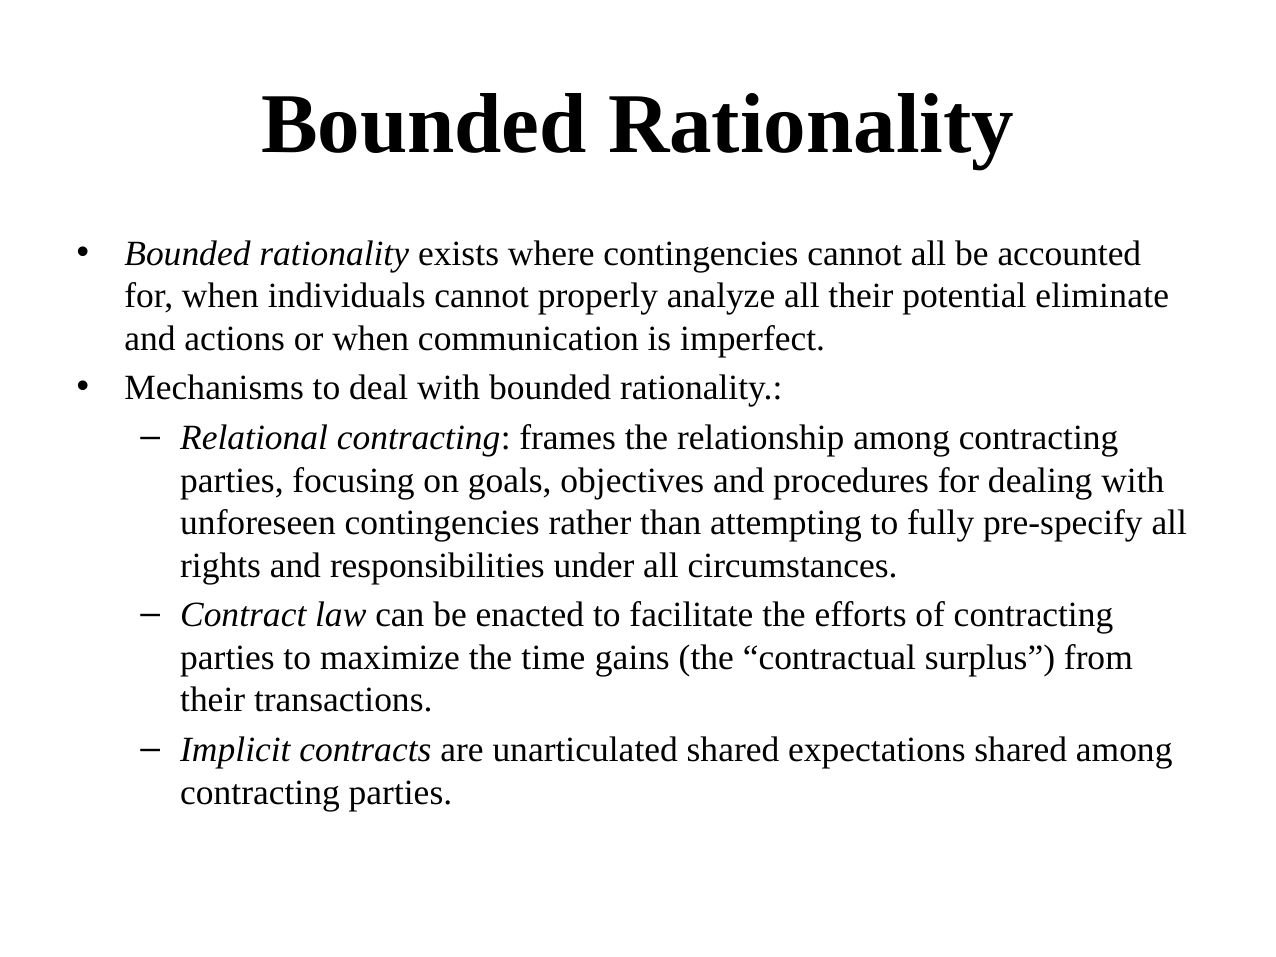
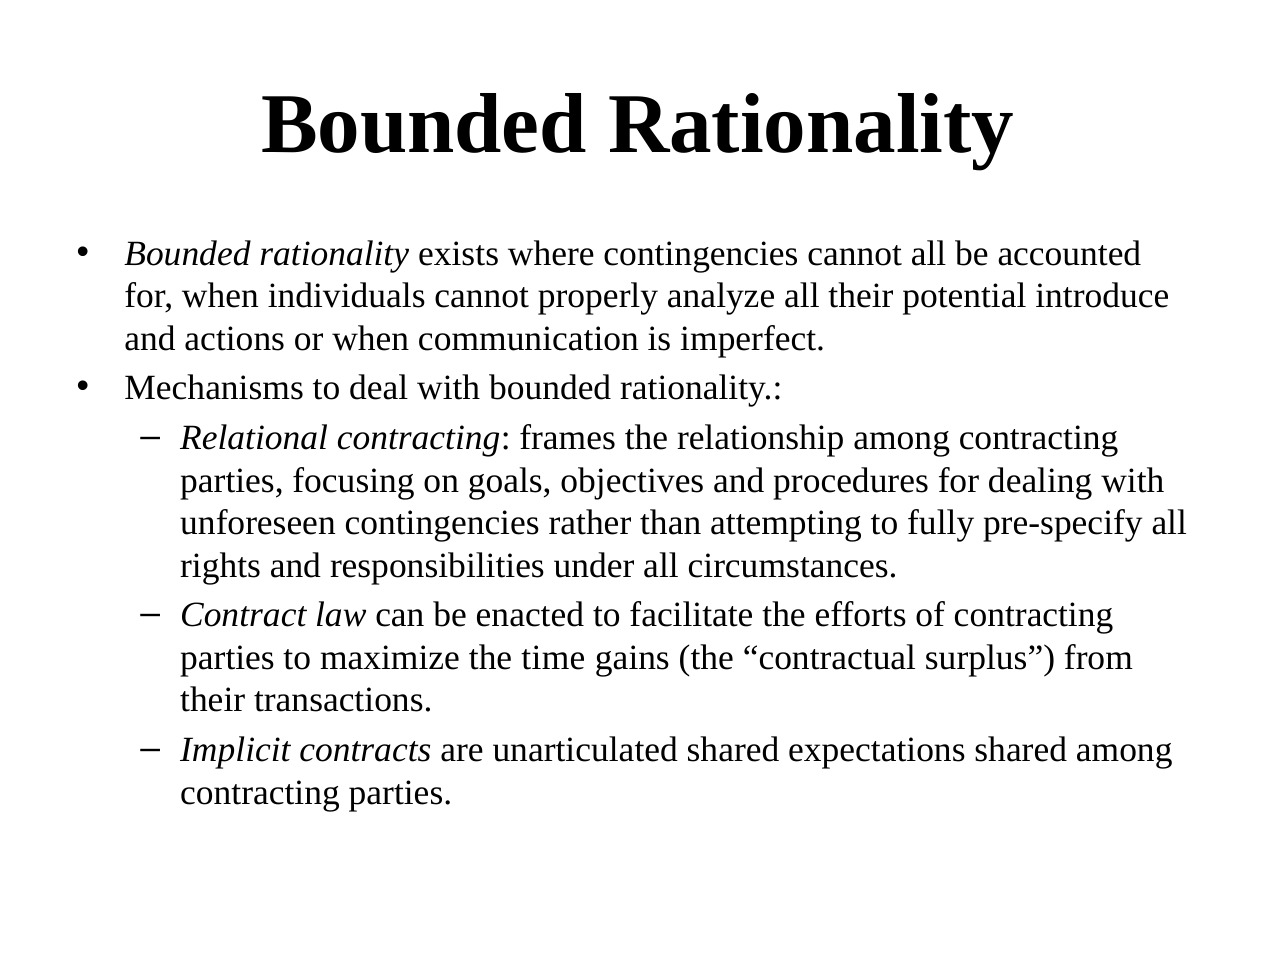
eliminate: eliminate -> introduce
